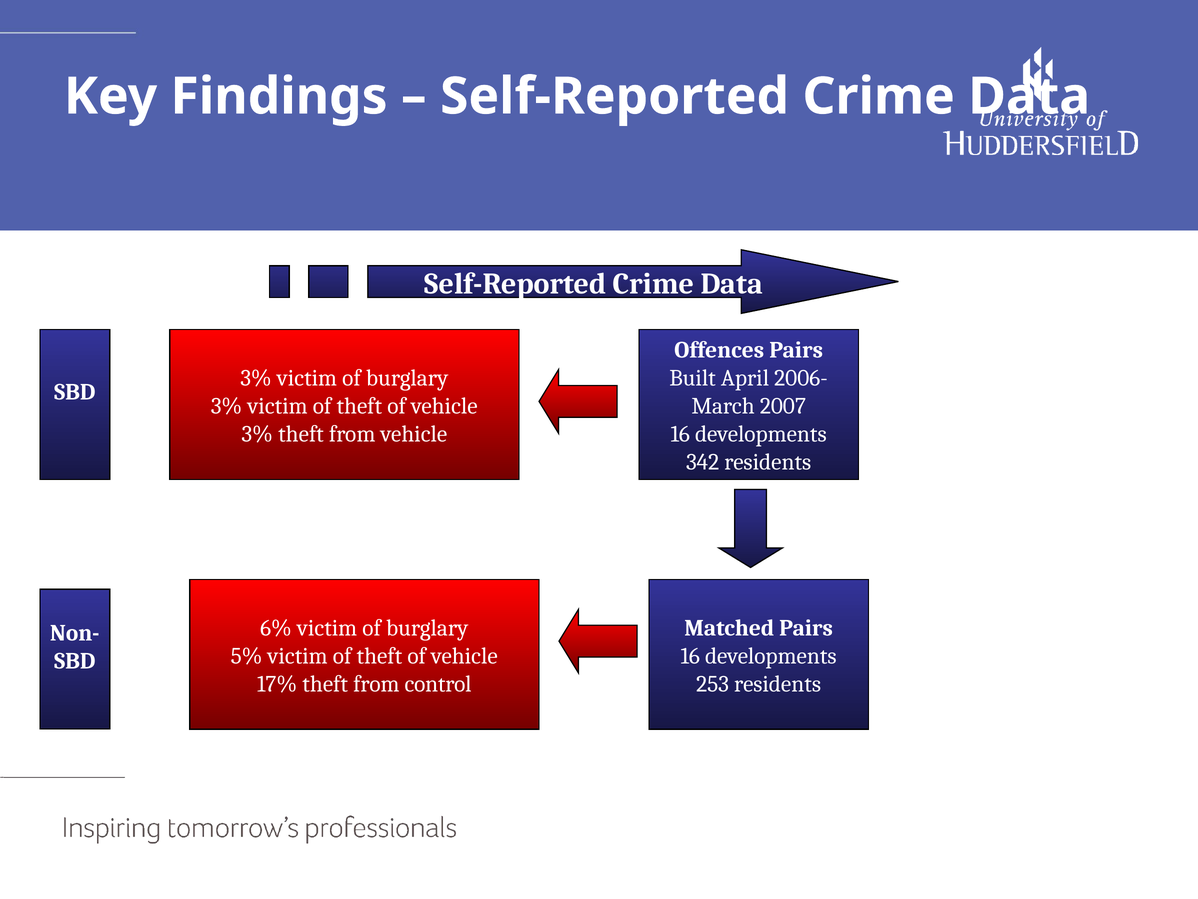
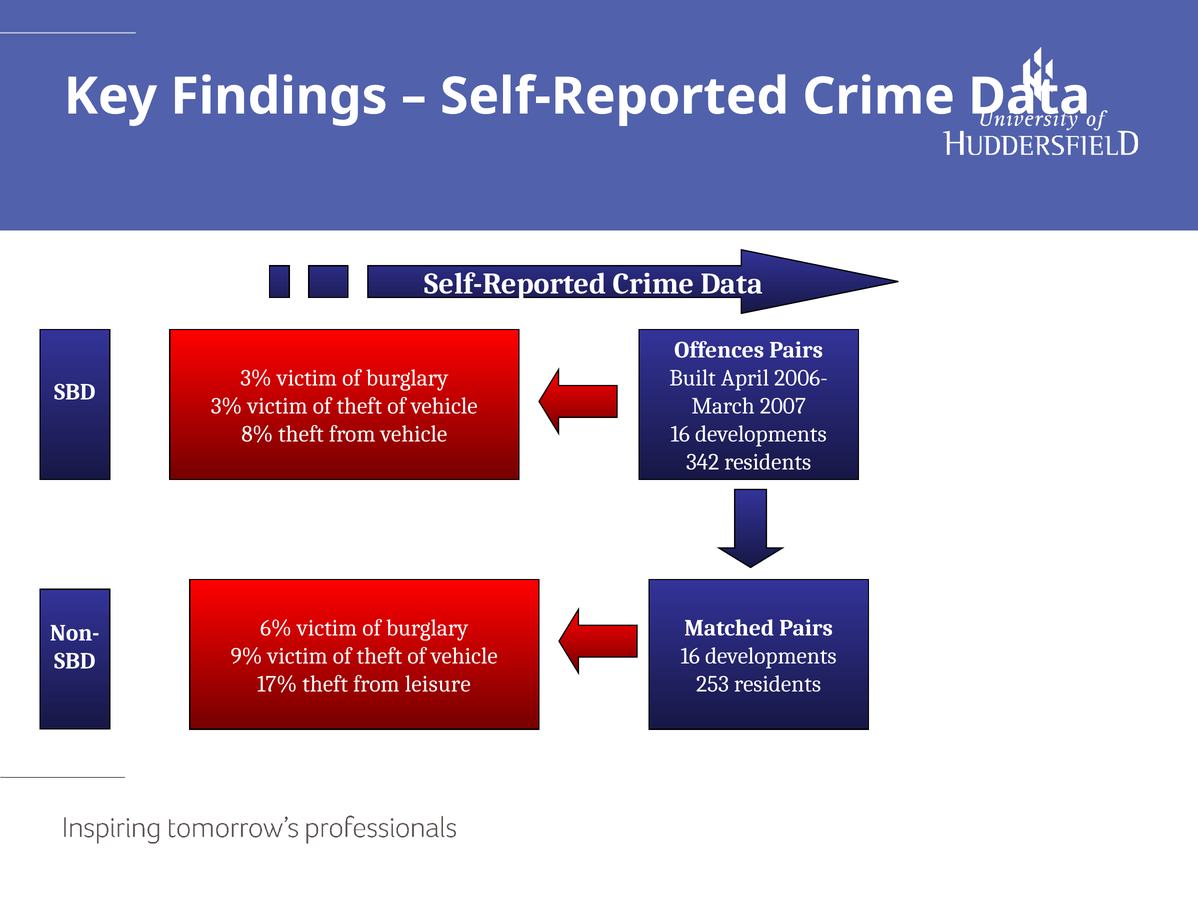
3% at (257, 434): 3% -> 8%
5%: 5% -> 9%
control: control -> leisure
